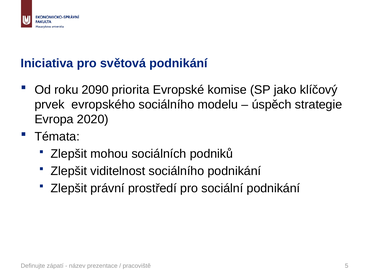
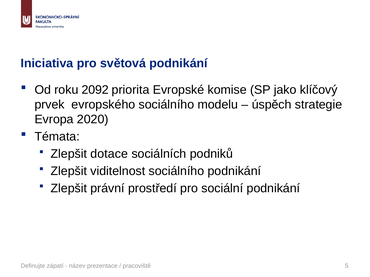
2090: 2090 -> 2092
mohou: mohou -> dotace
